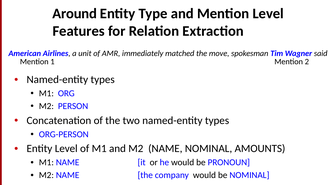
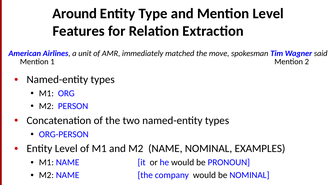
AMOUNTS: AMOUNTS -> EXAMPLES
